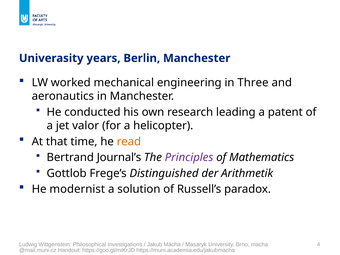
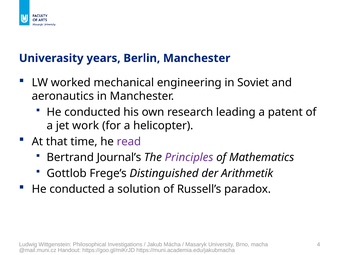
Three: Three -> Soviet
valor: valor -> work
read colour: orange -> purple
modernist at (77, 189): modernist -> conducted
